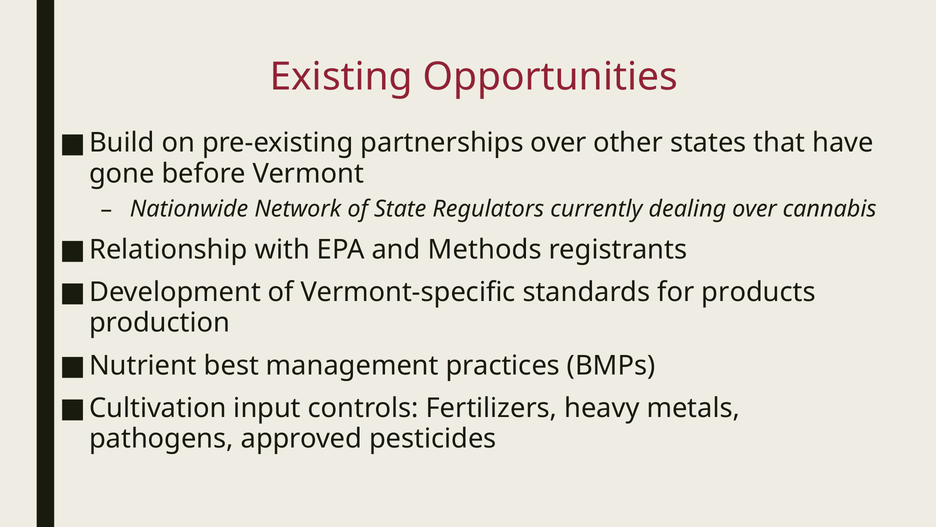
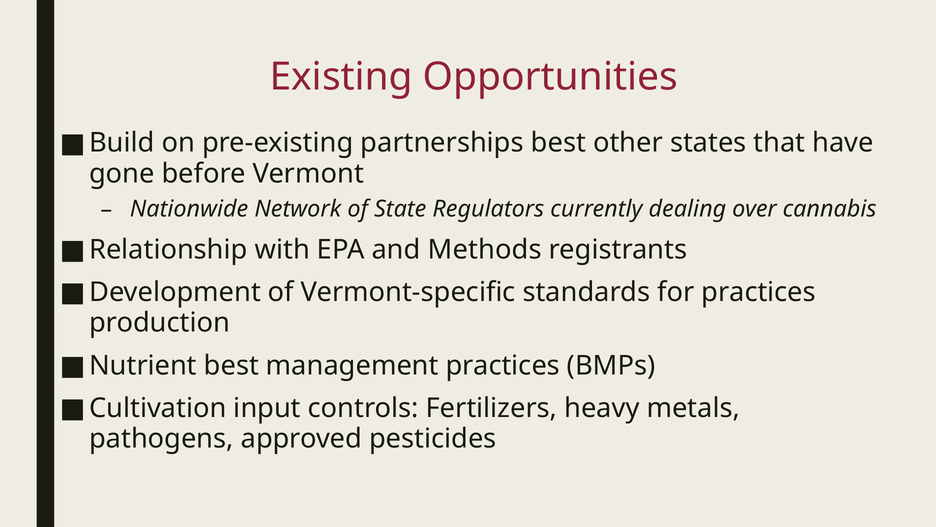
partnerships over: over -> best
for products: products -> practices
